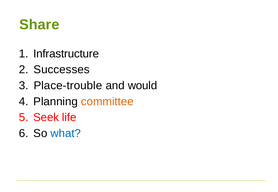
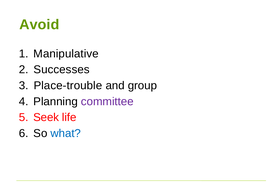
Share: Share -> Avoid
Infrastructure: Infrastructure -> Manipulative
would: would -> group
committee colour: orange -> purple
